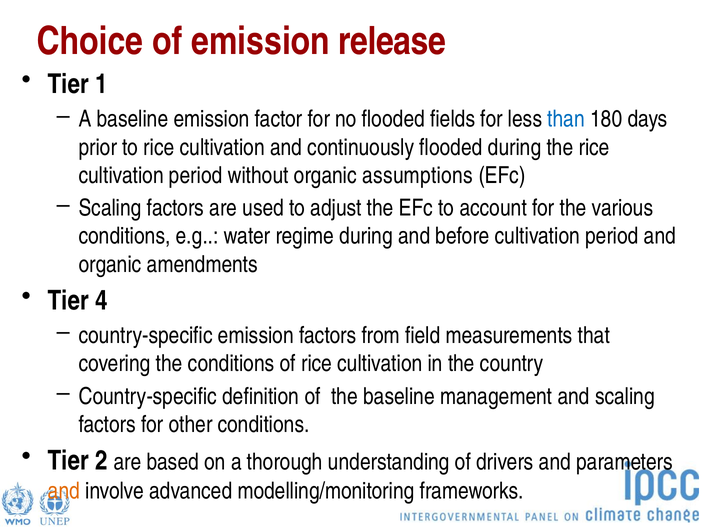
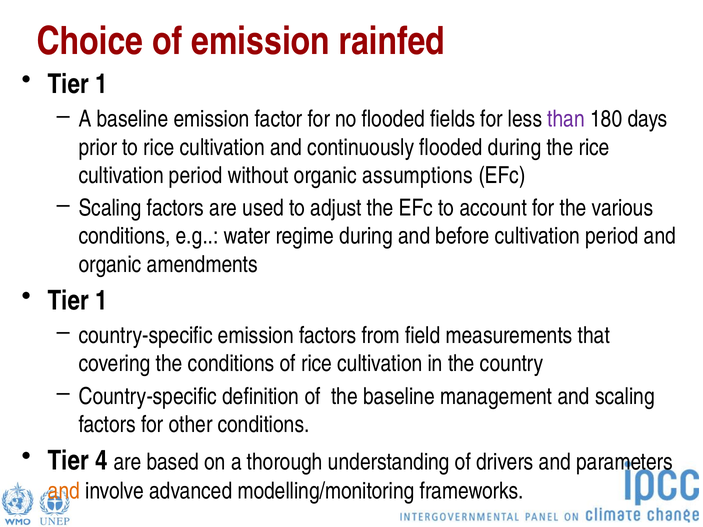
release: release -> rainfed
than colour: blue -> purple
4 at (101, 301): 4 -> 1
2: 2 -> 4
